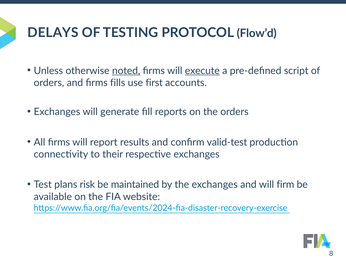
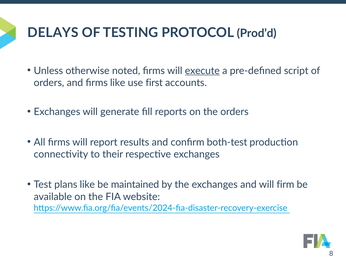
Flow’d: Flow’d -> Prod’d
noted underline: present -> none
firms fills: fills -> like
valid-test: valid-test -> both-test
plans risk: risk -> like
